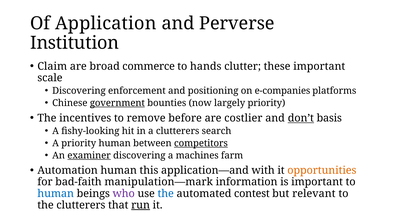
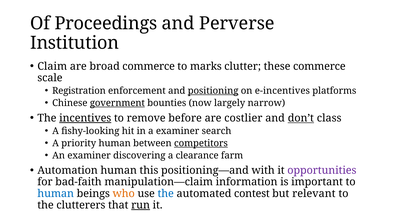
Application: Application -> Proceedings
hands: hands -> marks
these important: important -> commerce
Discovering at (79, 91): Discovering -> Registration
positioning underline: none -> present
e-companies: e-companies -> e-incentives
largely priority: priority -> narrow
incentives underline: none -> present
basis: basis -> class
a clutterers: clutterers -> examiner
examiner at (89, 155) underline: present -> none
machines: machines -> clearance
application—and: application—and -> positioning—and
opportunities colour: orange -> purple
manipulation—mark: manipulation—mark -> manipulation—claim
who colour: purple -> orange
